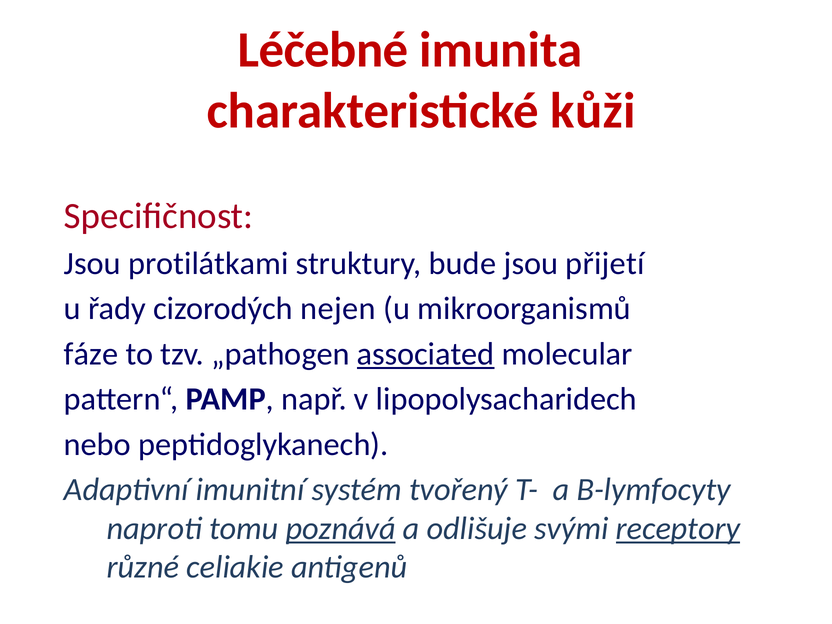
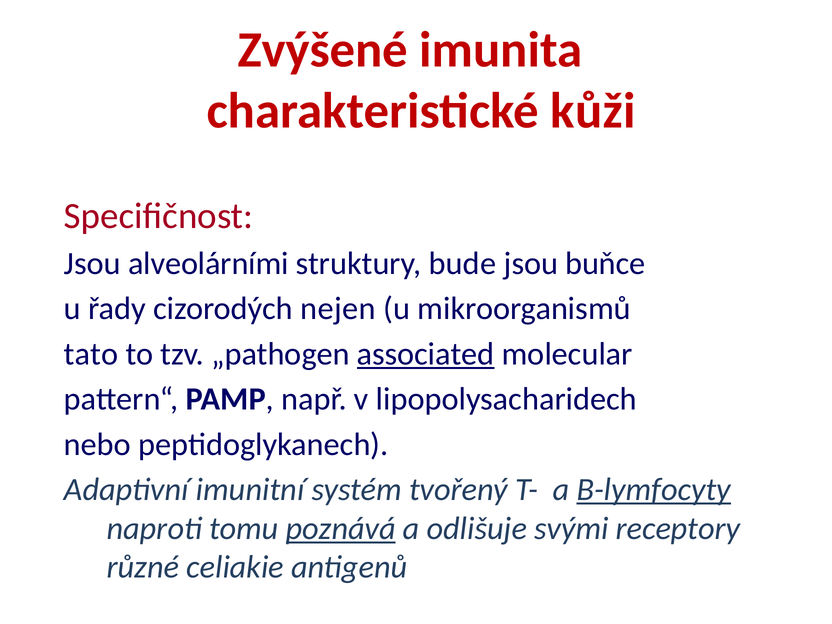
Léčebné: Léčebné -> Zvýšené
protilátkami: protilátkami -> alveolárními
přijetí: přijetí -> buňce
fáze: fáze -> tato
B-lymfocyty underline: none -> present
receptory underline: present -> none
